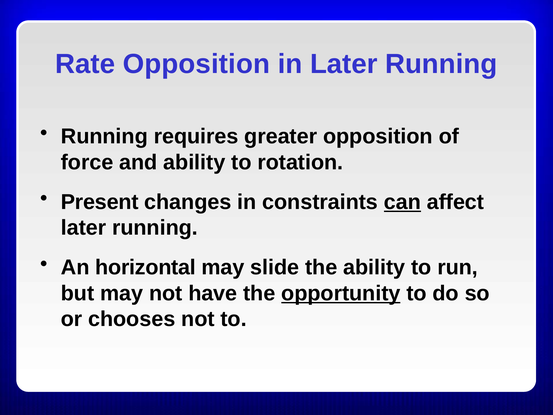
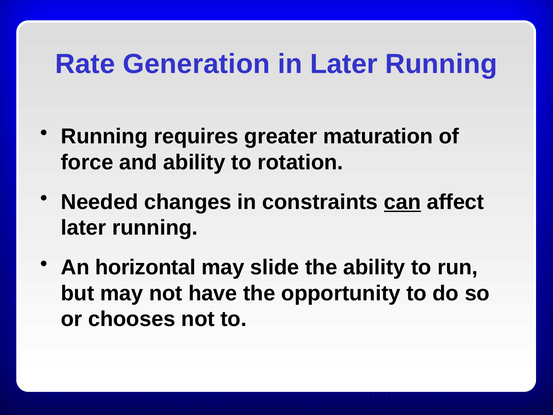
Rate Opposition: Opposition -> Generation
greater opposition: opposition -> maturation
Present: Present -> Needed
opportunity underline: present -> none
